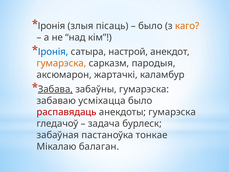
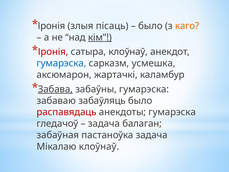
кім underline: none -> present
Іронія at (53, 52) colour: blue -> red
сатыра настрой: настрой -> клоўнаў
гумарэска at (61, 63) colour: orange -> blue
пародыя: пародыя -> усмешка
усміхацца: усміхацца -> забаўляць
бурлеск: бурлеск -> балаган
пастаноўка тонкае: тонкае -> задача
Мікалаю балаган: балаган -> клоўнаў
